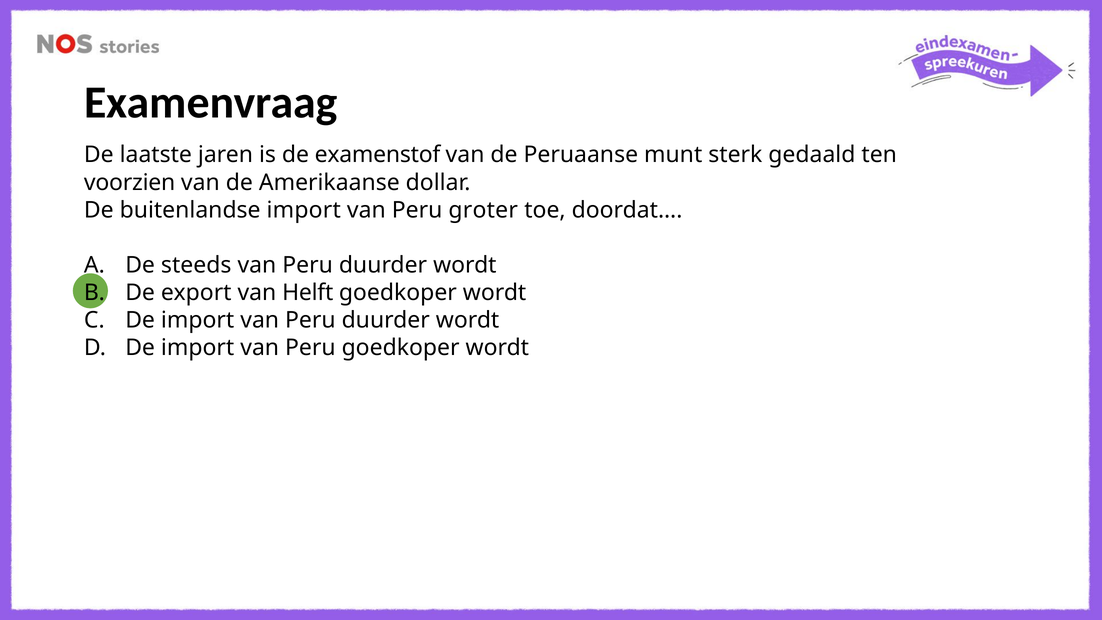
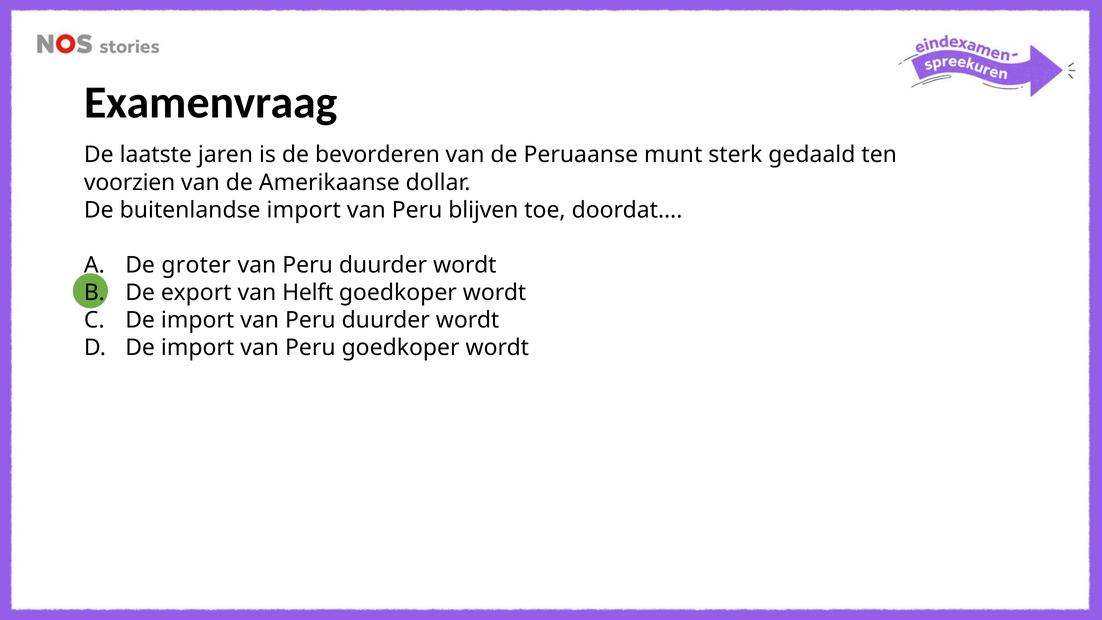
examenstof: examenstof -> bevorderen
groter: groter -> blijven
steeds: steeds -> groter
